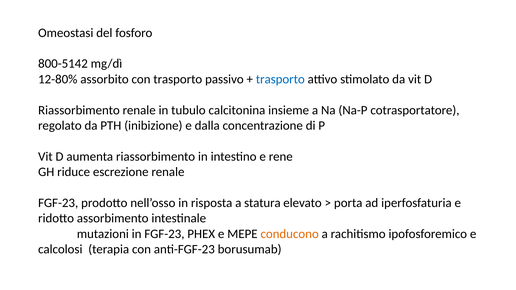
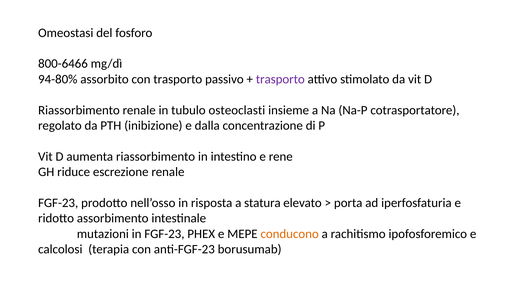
800-5142: 800-5142 -> 800-6466
12-80%: 12-80% -> 94-80%
trasporto at (280, 79) colour: blue -> purple
calcitonina: calcitonina -> osteoclasti
